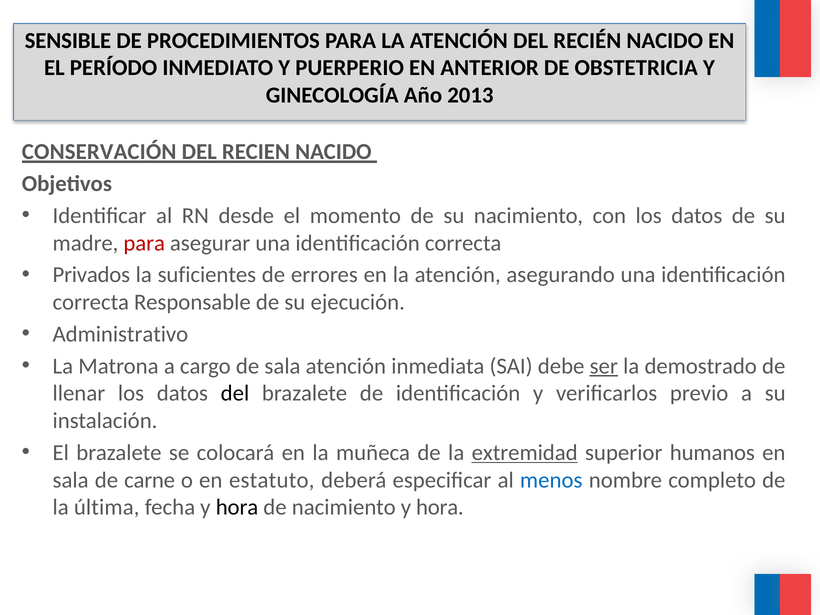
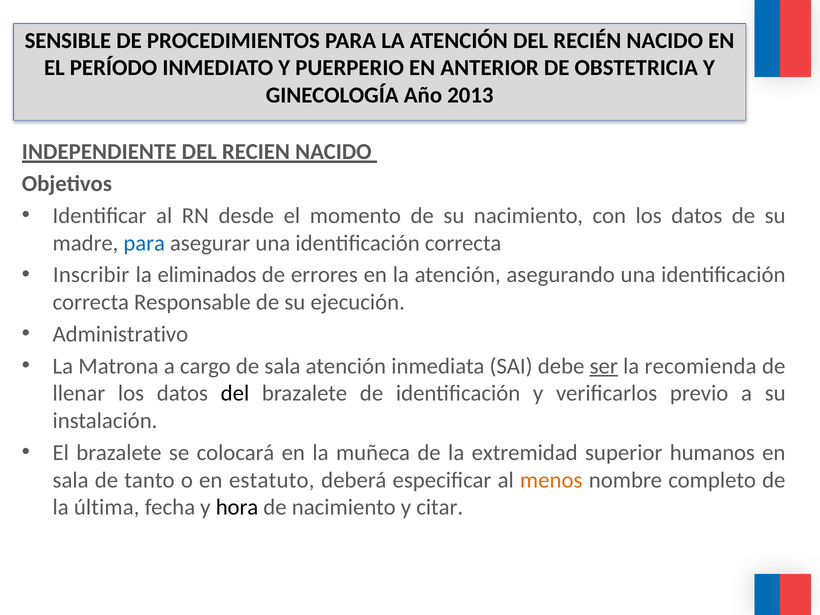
CONSERVACIÓN: CONSERVACIÓN -> INDEPENDIENTE
para at (144, 243) colour: red -> blue
Privados: Privados -> Inscribir
suficientes: suficientes -> eliminados
demostrado: demostrado -> recomienda
extremidad underline: present -> none
carne: carne -> tanto
menos colour: blue -> orange
nacimiento y hora: hora -> citar
